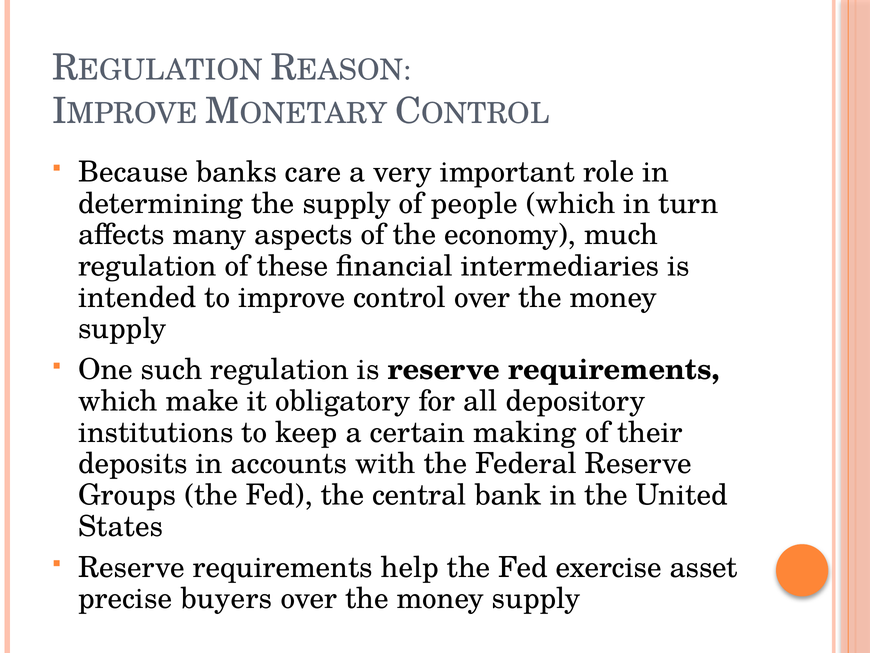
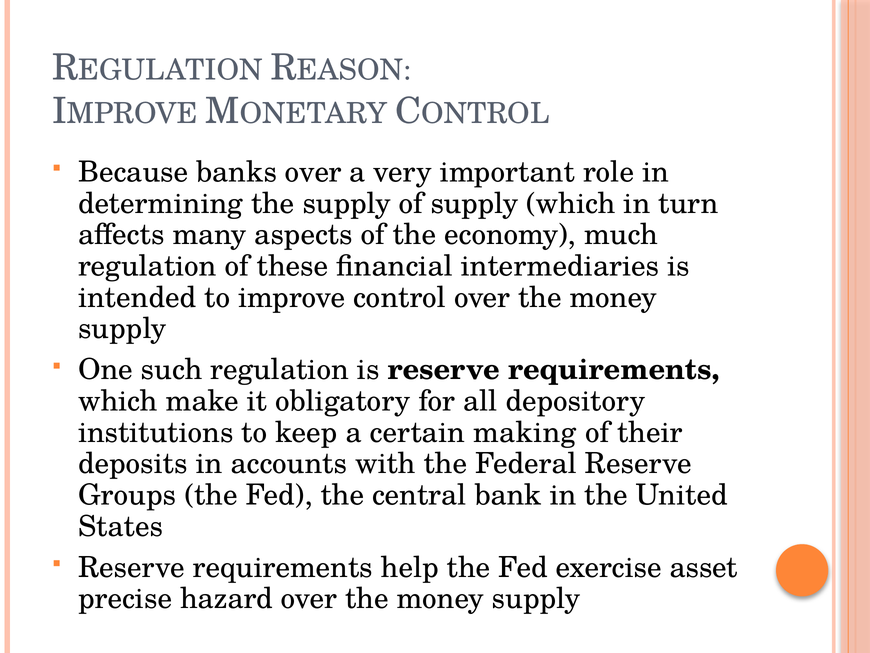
banks care: care -> over
of people: people -> supply
buyers: buyers -> hazard
